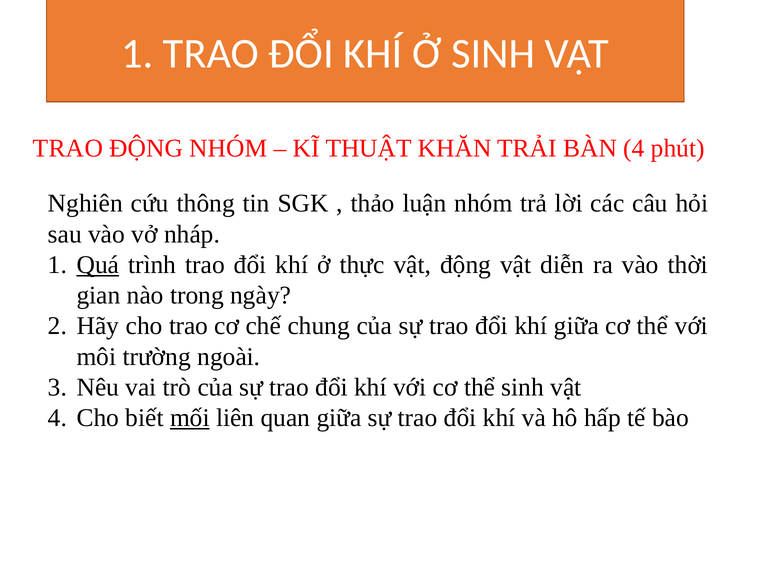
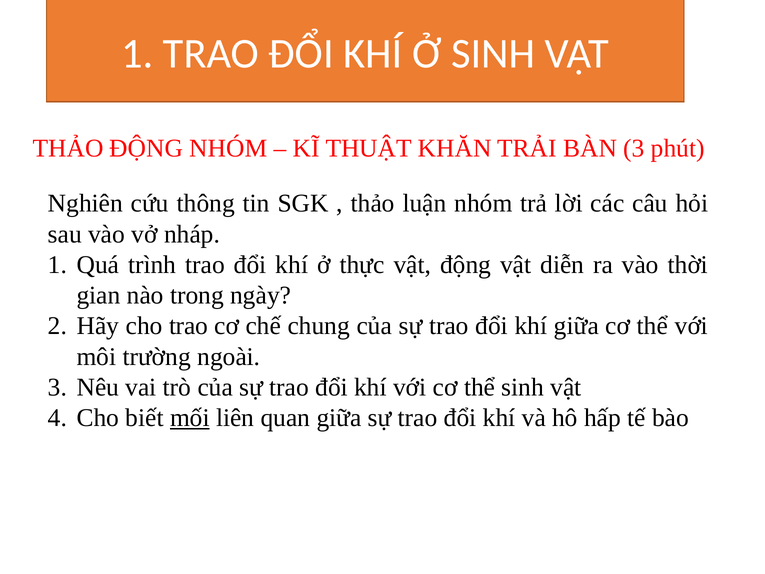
TRAO at (68, 148): TRAO -> THẢO
BÀN 4: 4 -> 3
Quá underline: present -> none
